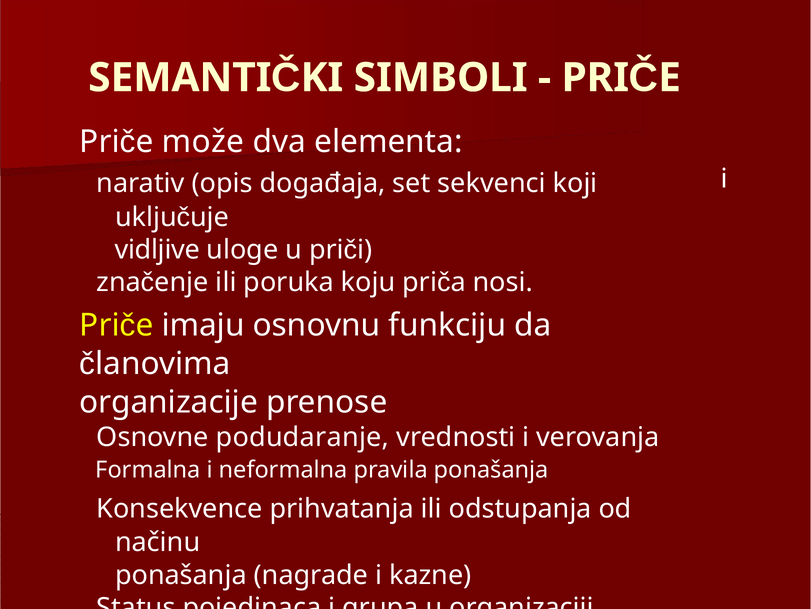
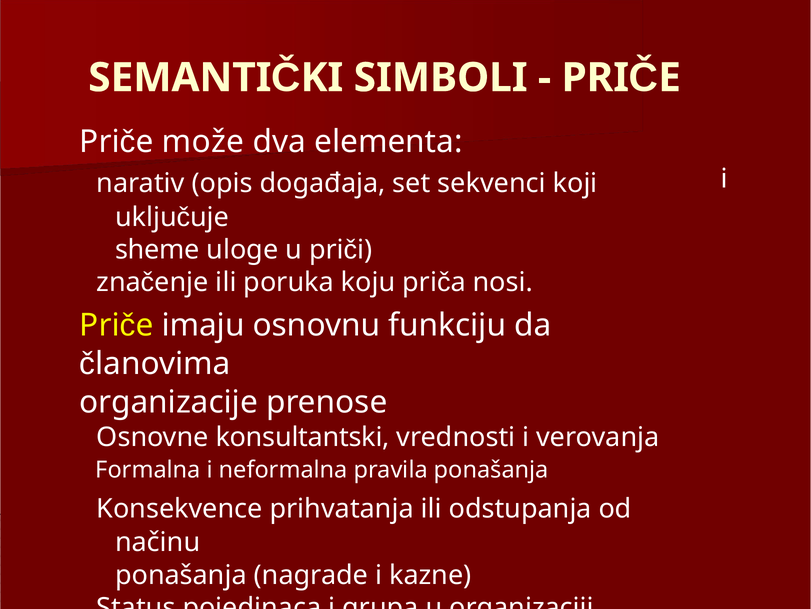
vidljive: vidljive -> sheme
podudaranje: podudaranje -> konsultantski
